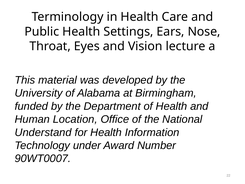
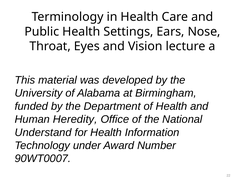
Location: Location -> Heredity
